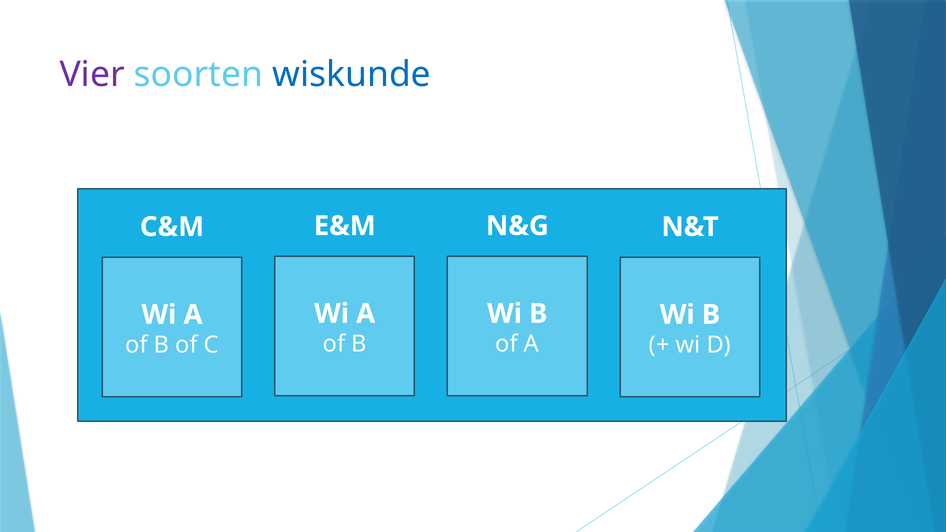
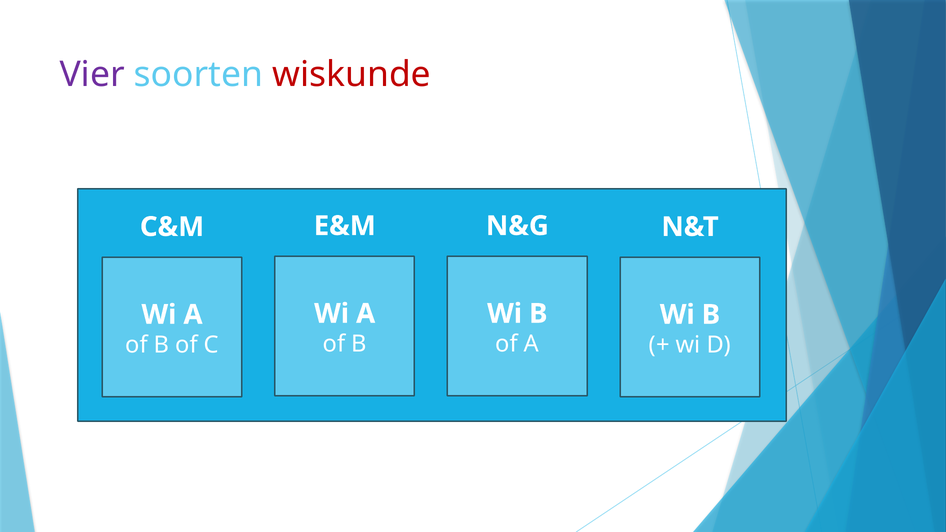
wiskunde colour: blue -> red
